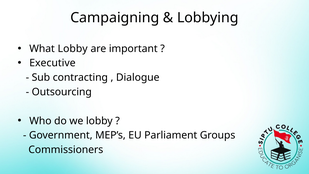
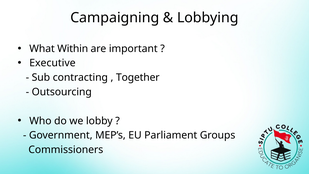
What Lobby: Lobby -> Within
Dialogue: Dialogue -> Together
